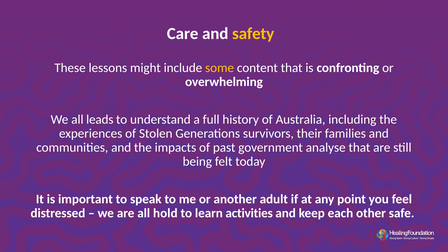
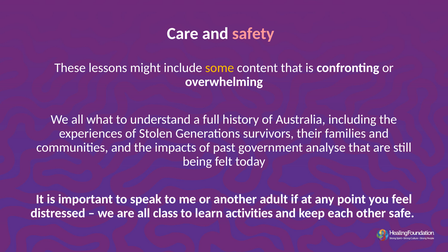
safety colour: yellow -> pink
leads: leads -> what
hold: hold -> class
